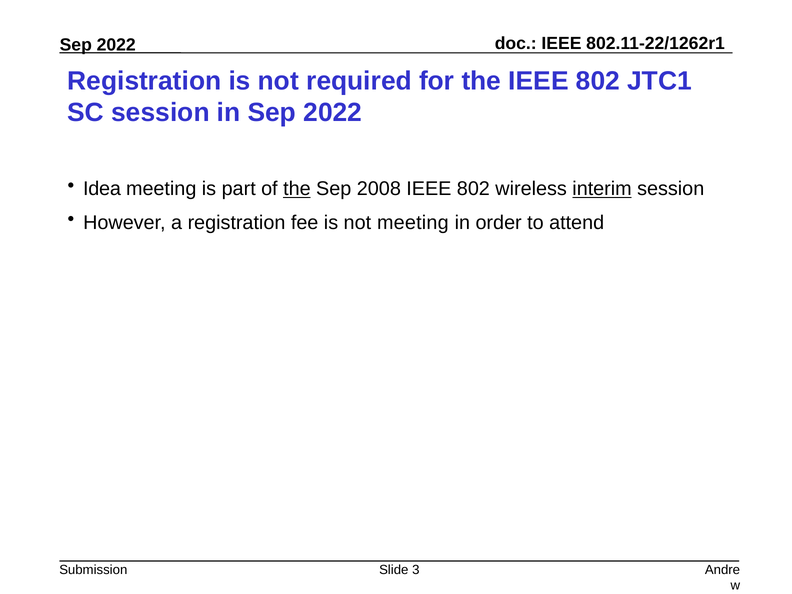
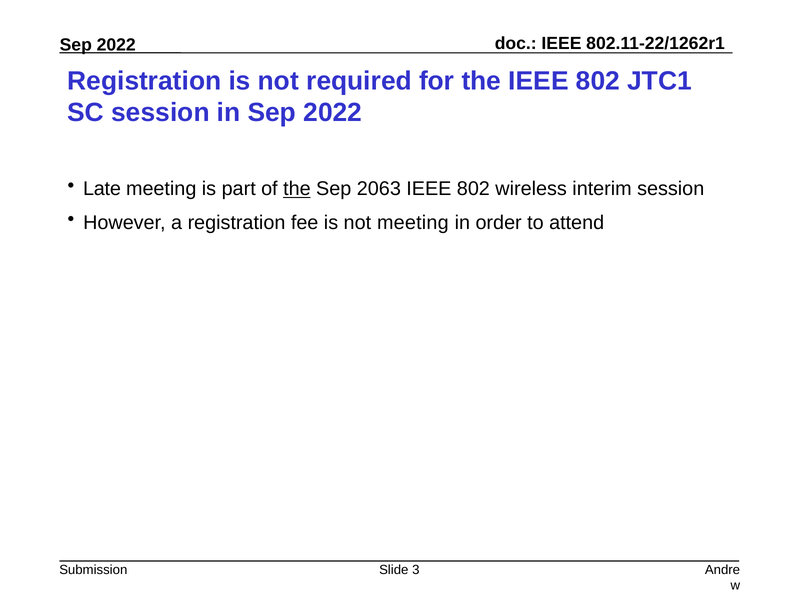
Idea: Idea -> Late
2008: 2008 -> 2063
interim underline: present -> none
